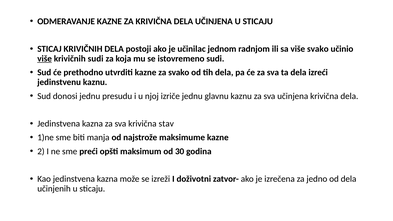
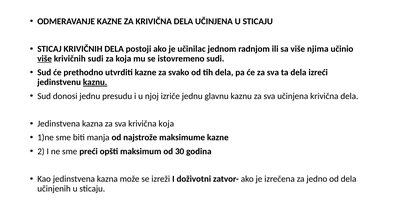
više svako: svako -> njima
kaznu at (95, 82) underline: none -> present
krivična stav: stav -> koja
